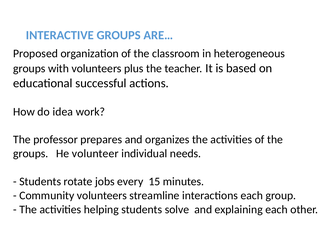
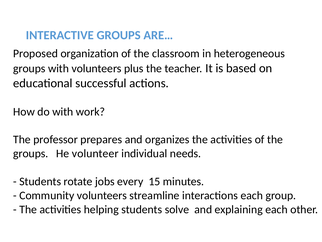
do idea: idea -> with
